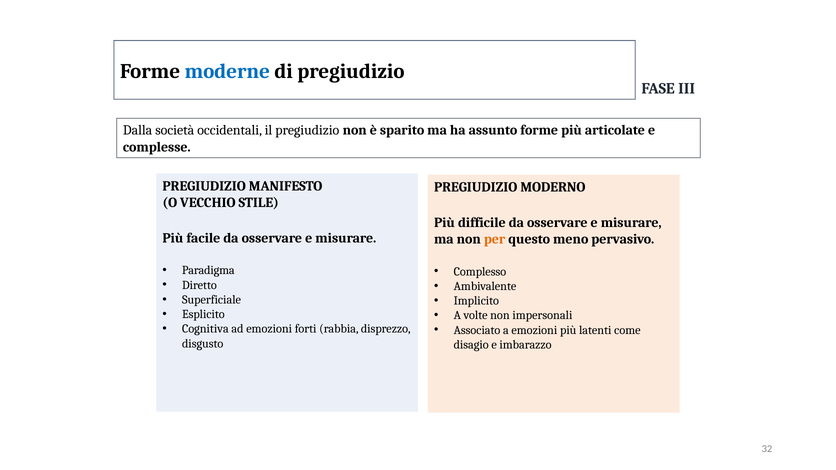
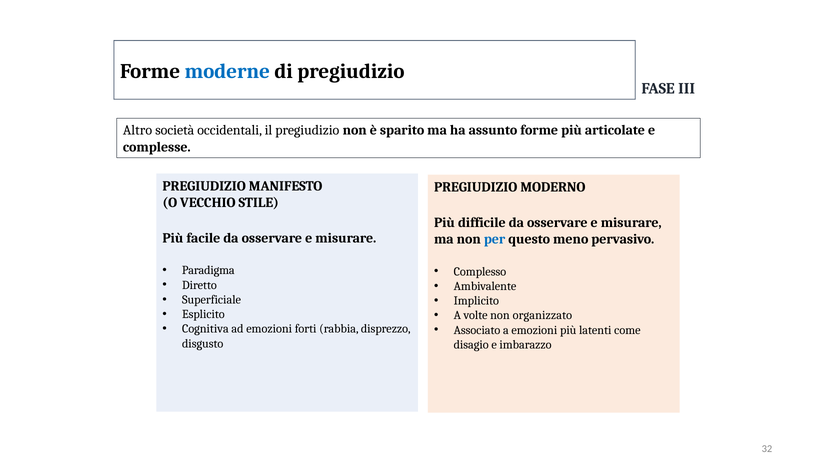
Dalla: Dalla -> Altro
per colour: orange -> blue
impersonali: impersonali -> organizzato
